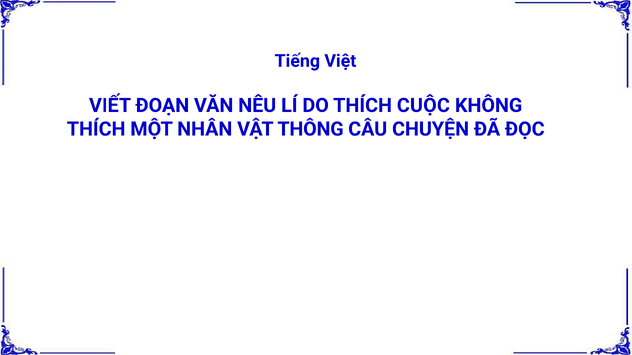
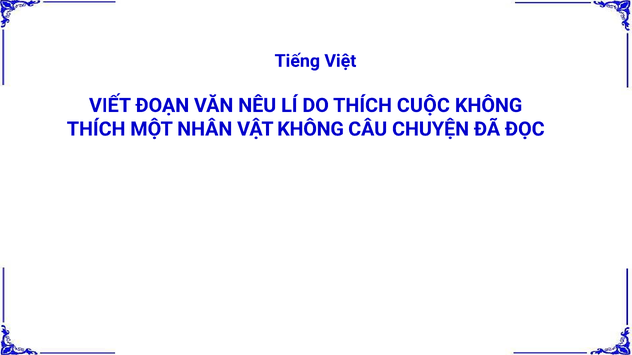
VẬT THÔNG: THÔNG -> KHÔNG
